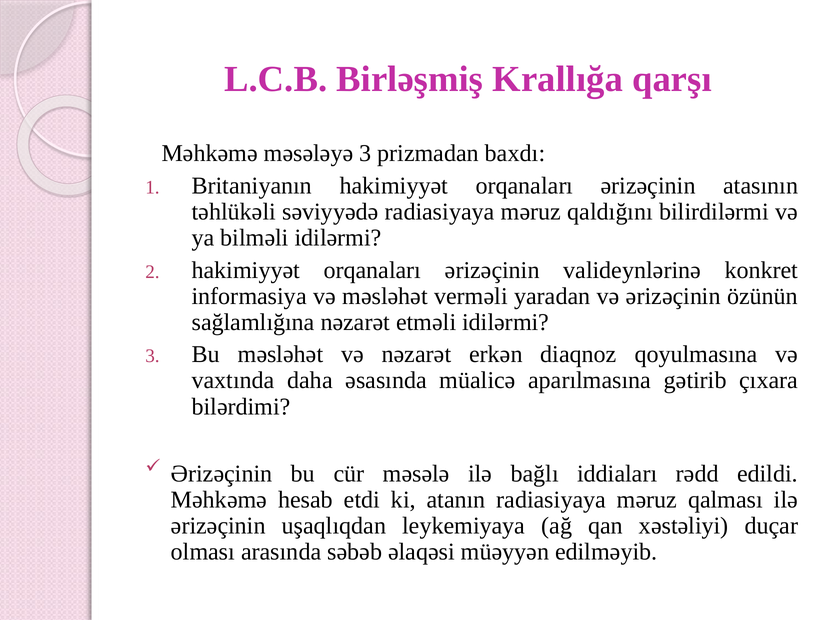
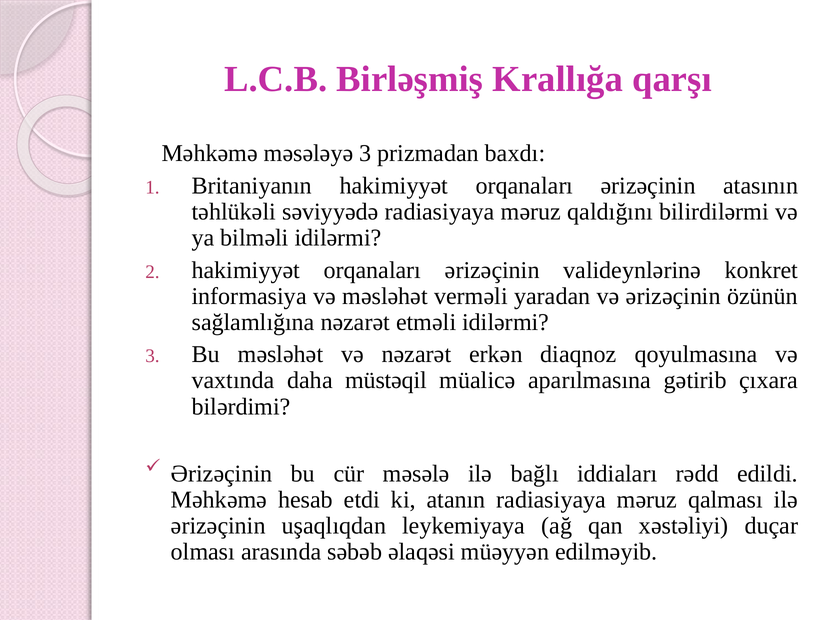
əsasında: əsasında -> müstəqil
